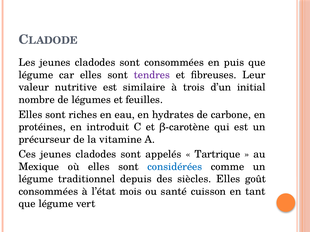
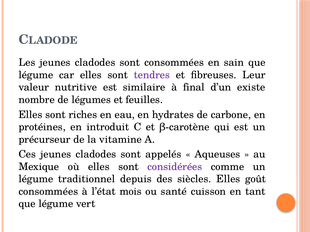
puis: puis -> sain
trois: trois -> final
initial: initial -> existe
Tartrique: Tartrique -> Aqueuses
considérées colour: blue -> purple
